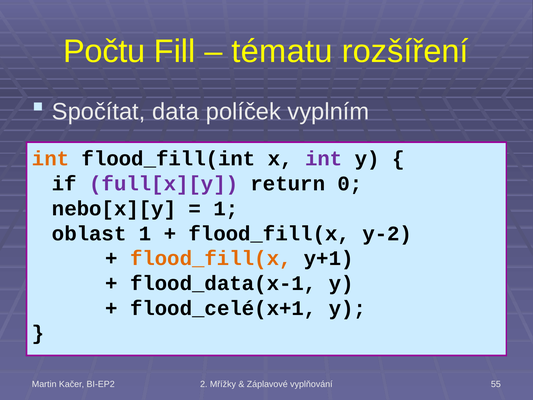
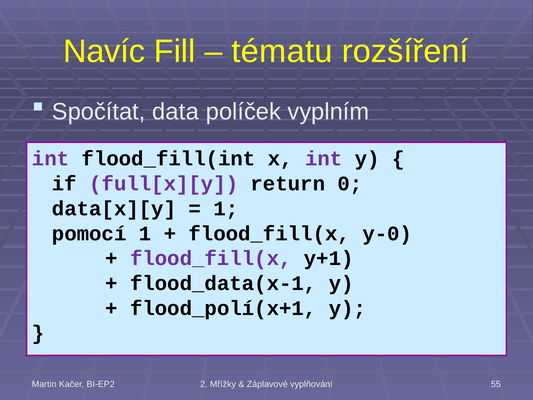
Počtu: Počtu -> Navíc
int at (51, 159) colour: orange -> purple
nebo[x][y: nebo[x][y -> data[x][y
oblast: oblast -> pomocí
y-2: y-2 -> y-0
flood_fill(x at (211, 258) colour: orange -> purple
flood_celé(x+1: flood_celé(x+1 -> flood_polí(x+1
